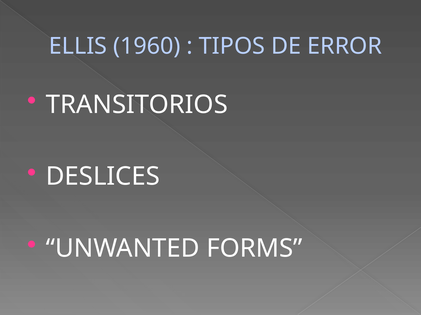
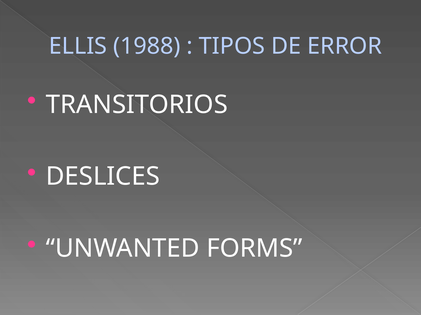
1960: 1960 -> 1988
